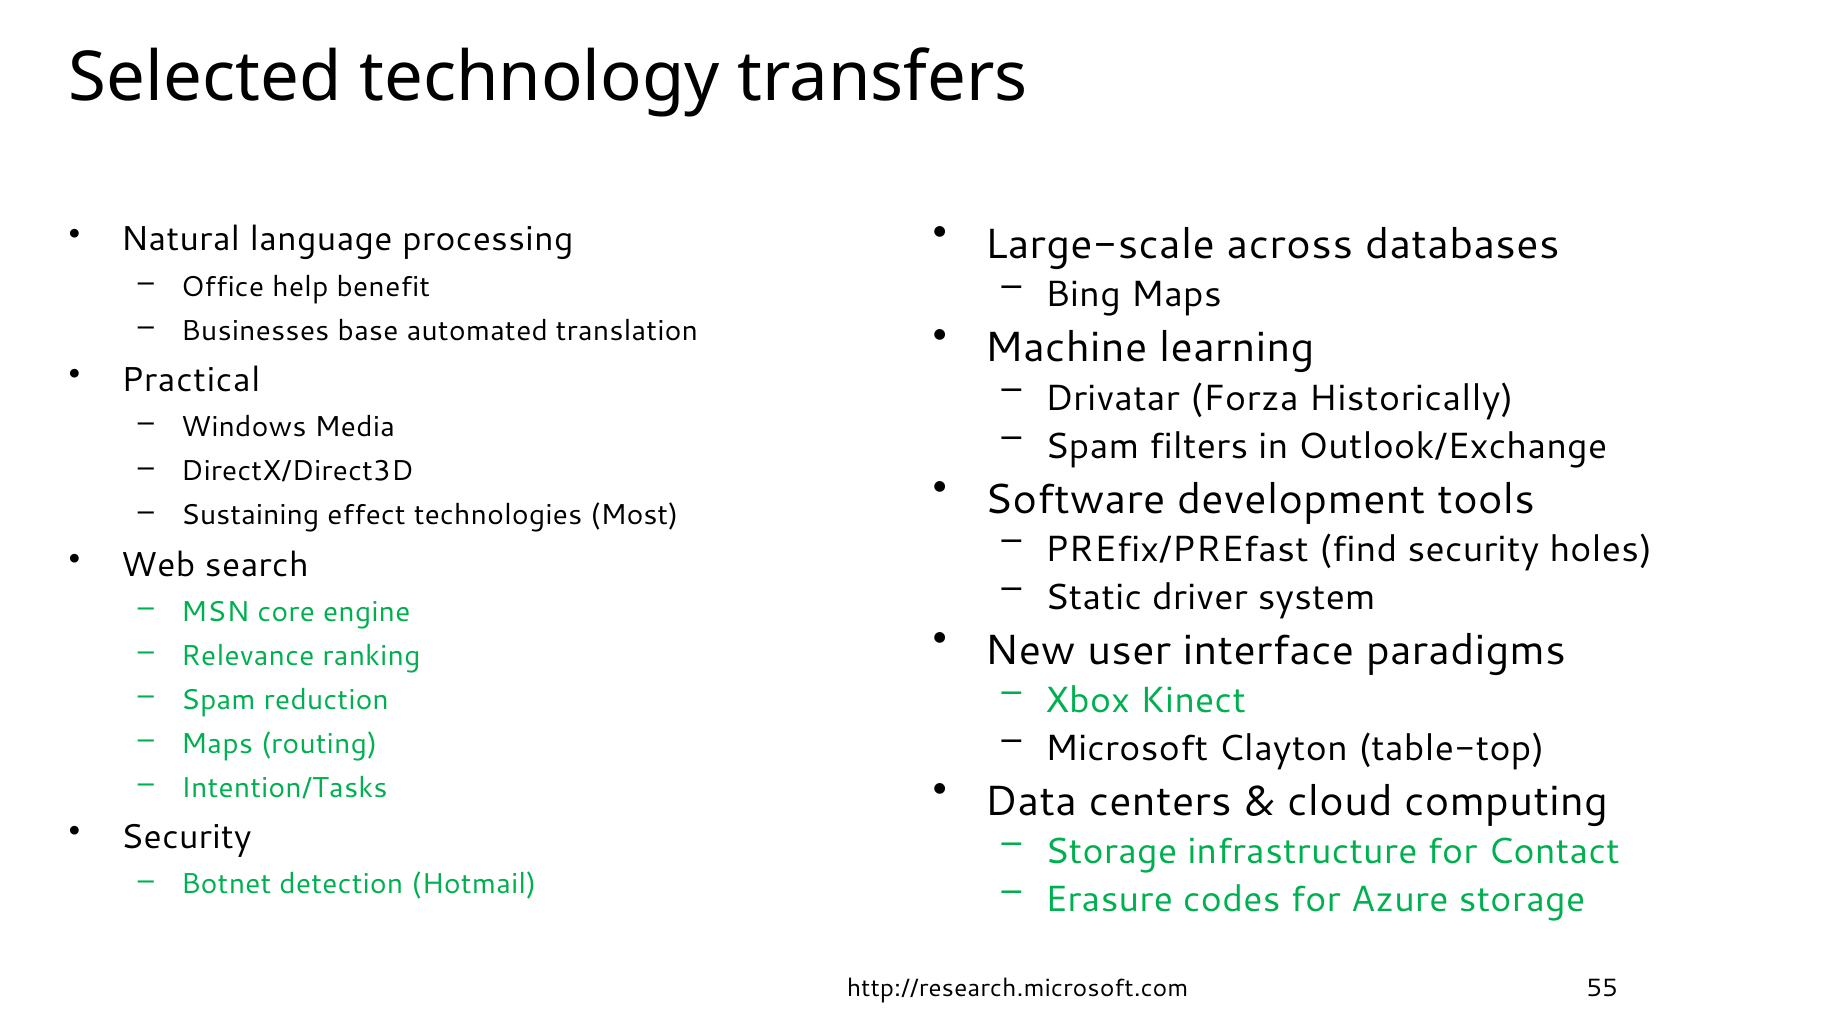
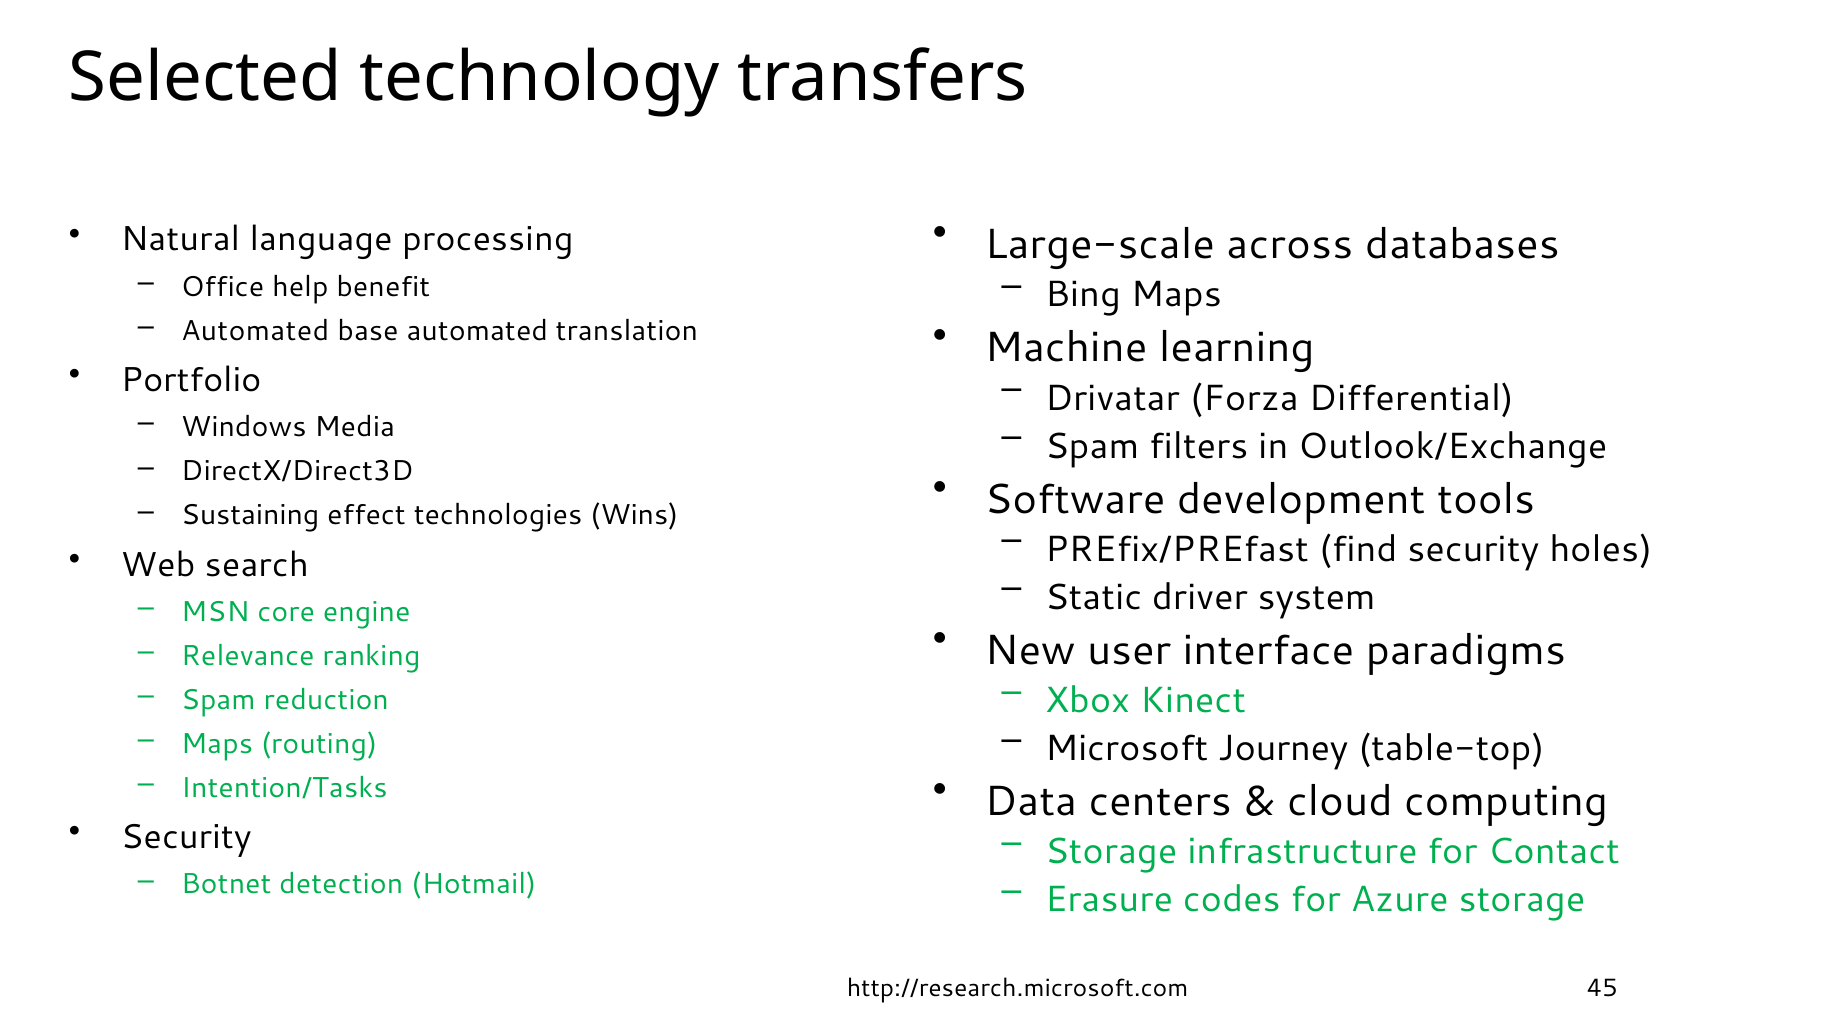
Businesses at (255, 331): Businesses -> Automated
Practical: Practical -> Portfolio
Historically: Historically -> Differential
Most: Most -> Wins
Clayton: Clayton -> Journey
55: 55 -> 45
